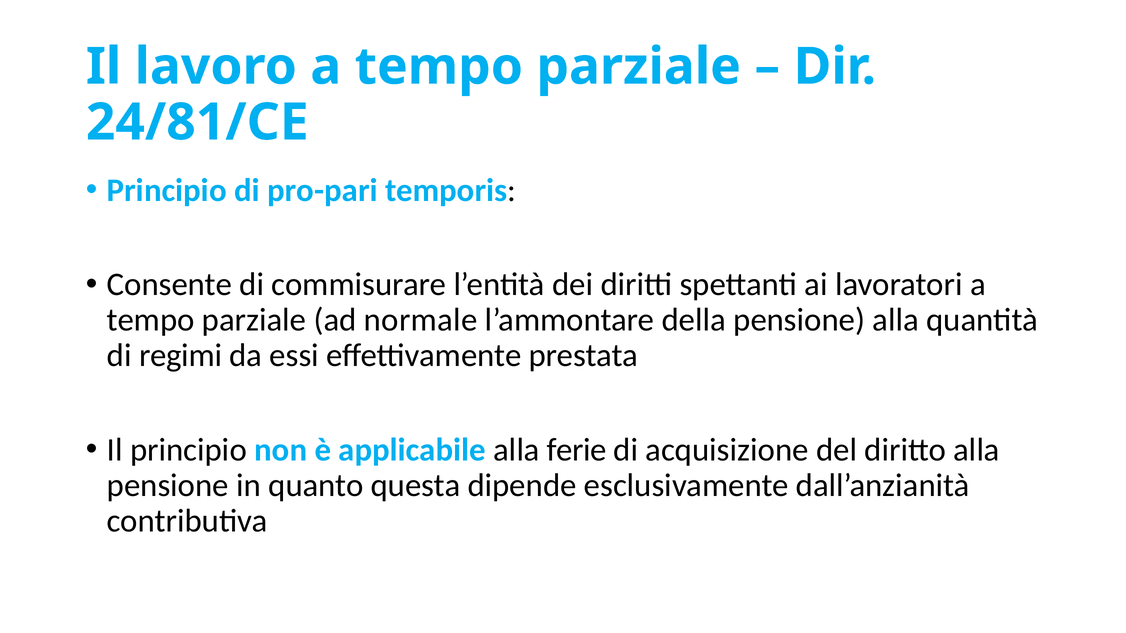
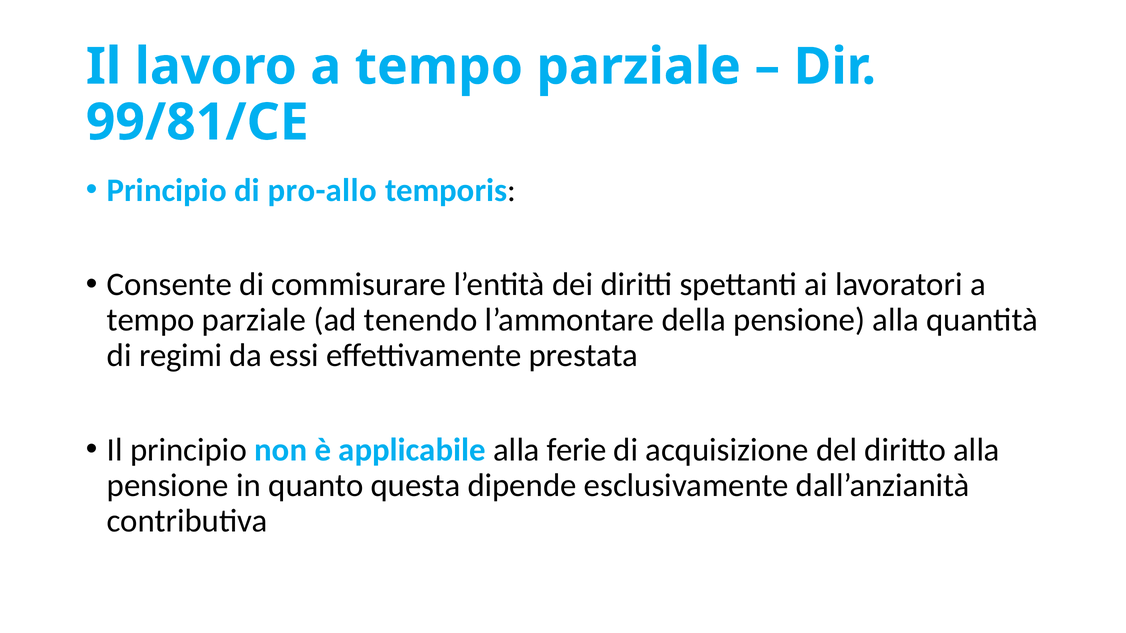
24/81/CE: 24/81/CE -> 99/81/CE
pro-pari: pro-pari -> pro-allo
normale: normale -> tenendo
